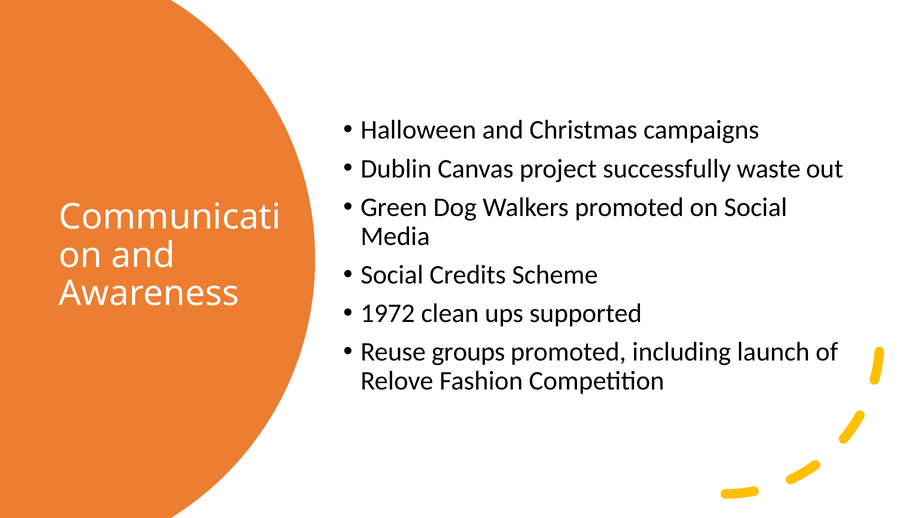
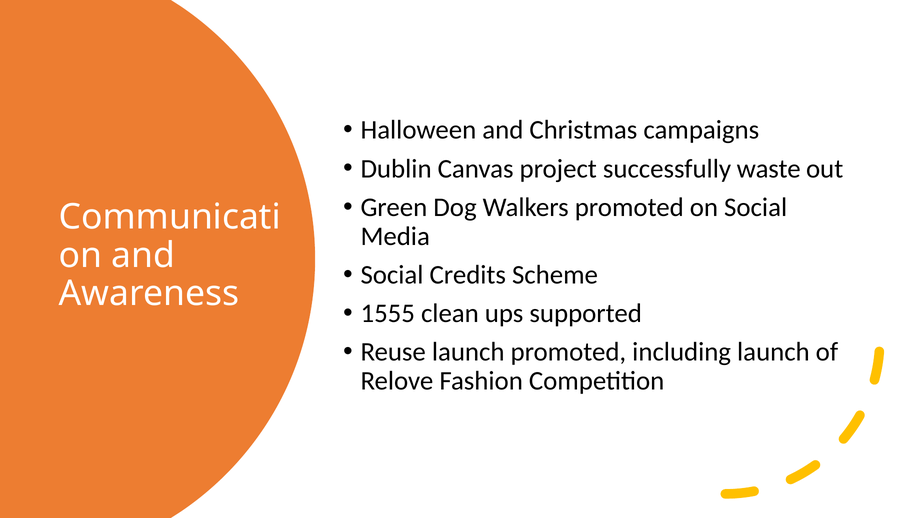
1972: 1972 -> 1555
Reuse groups: groups -> launch
